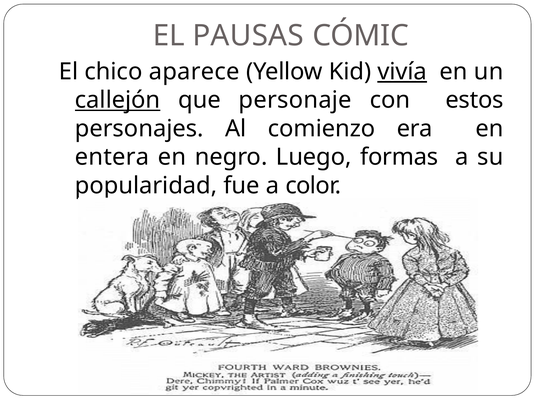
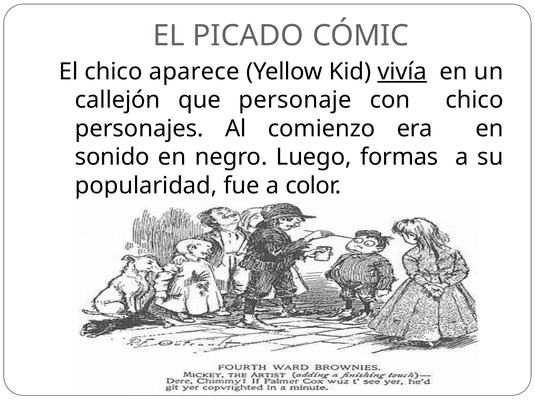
PAUSAS: PAUSAS -> PICADO
callejón underline: present -> none
con estos: estos -> chico
entera: entera -> sonido
